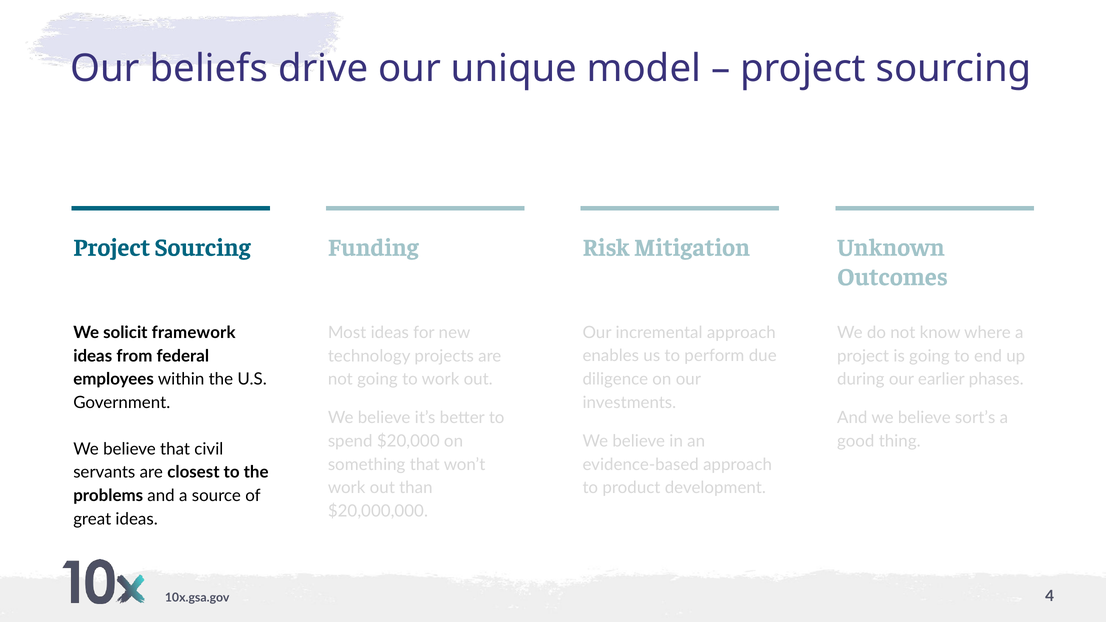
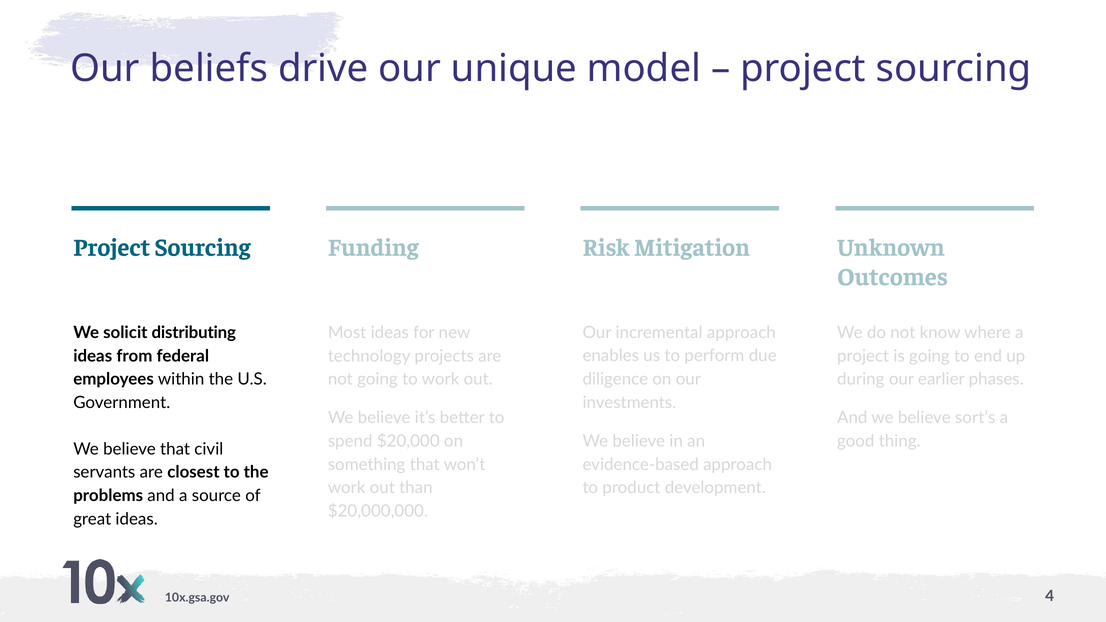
framework: framework -> distributing
